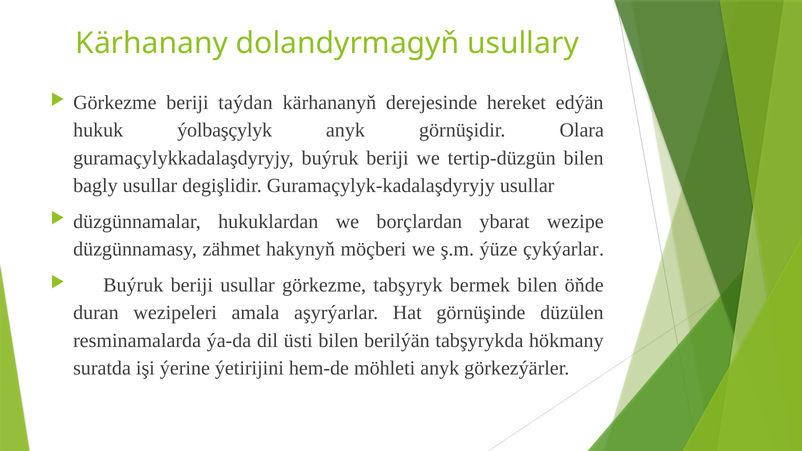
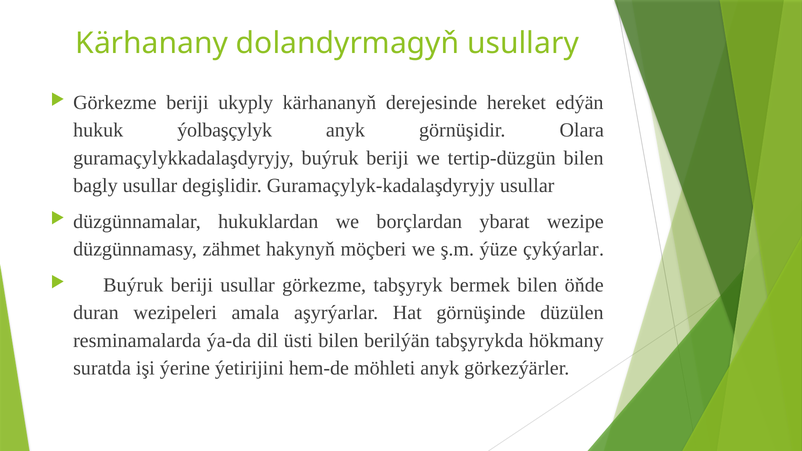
taýdan: taýdan -> ukyply
